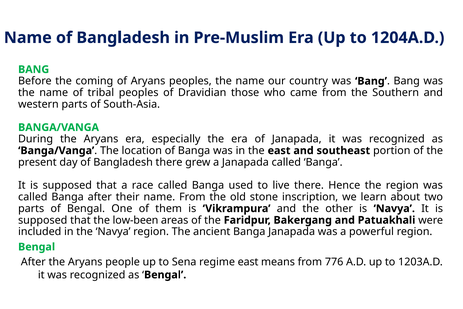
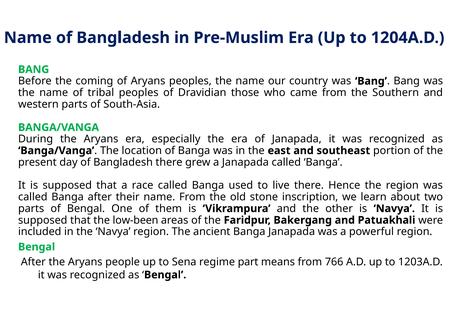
regime east: east -> part
776: 776 -> 766
